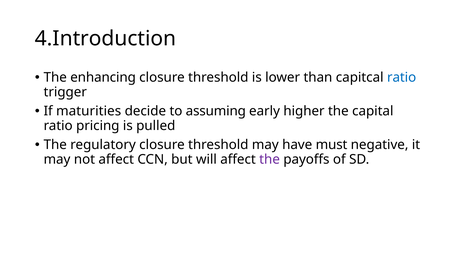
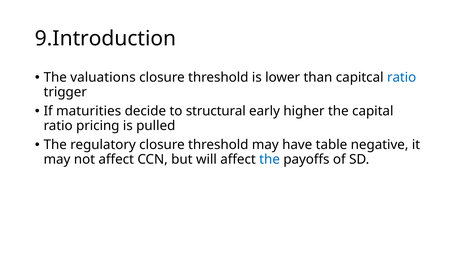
4.Introduction: 4.Introduction -> 9.Introduction
enhancing: enhancing -> valuations
assuming: assuming -> structural
must: must -> table
the at (270, 159) colour: purple -> blue
